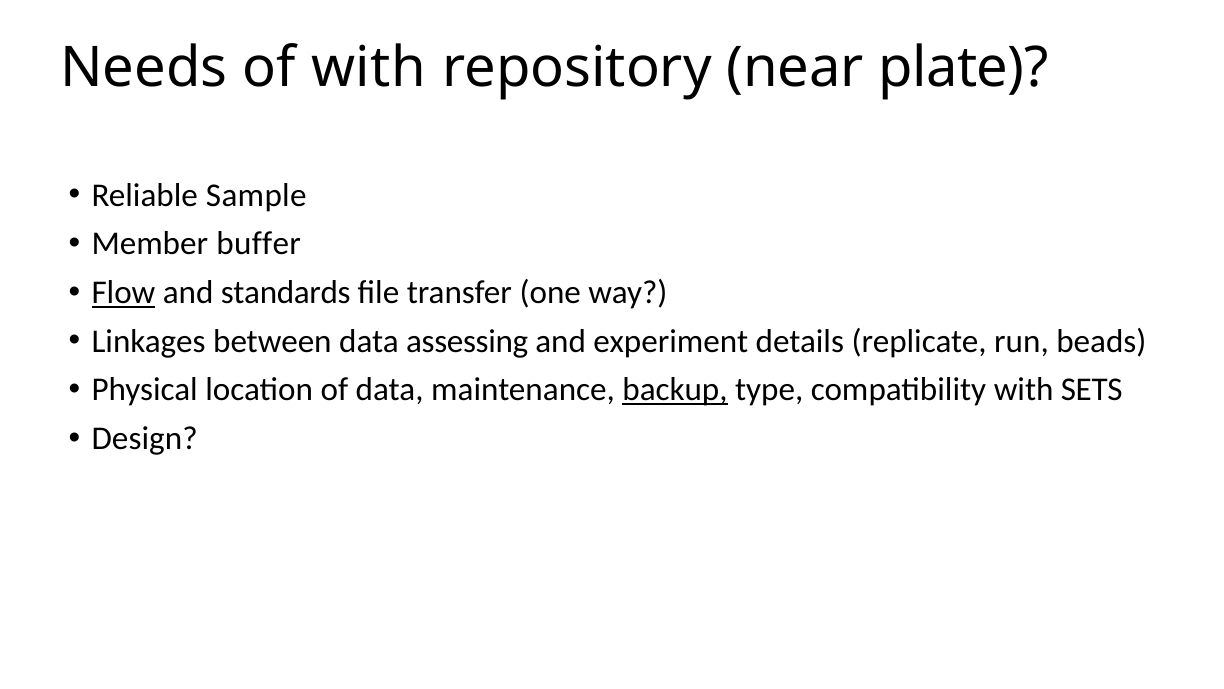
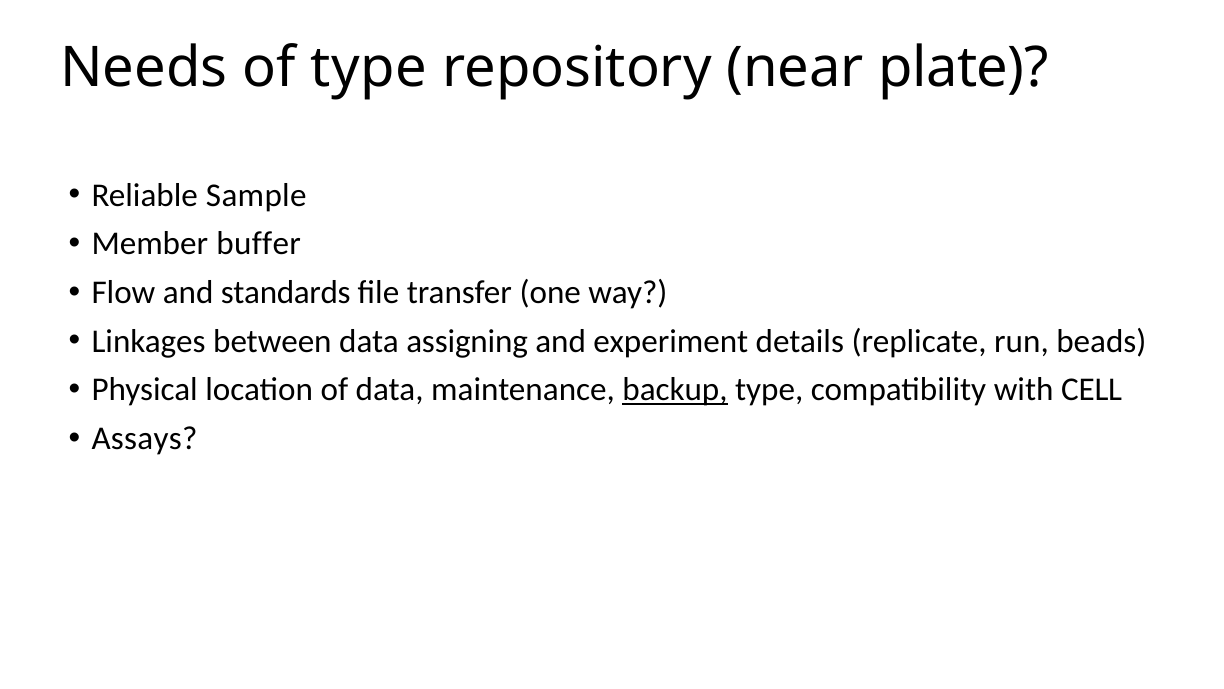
of with: with -> type
Flow underline: present -> none
assessing: assessing -> assigning
SETS: SETS -> CELL
Design: Design -> Assays
